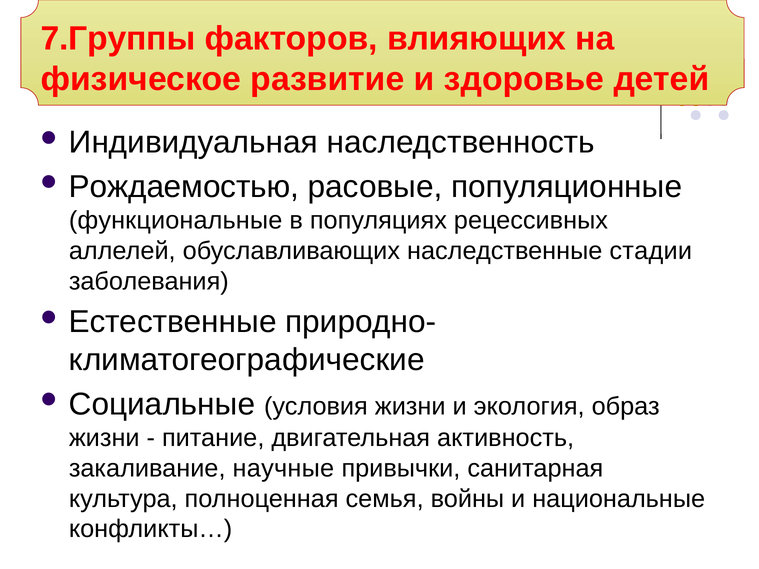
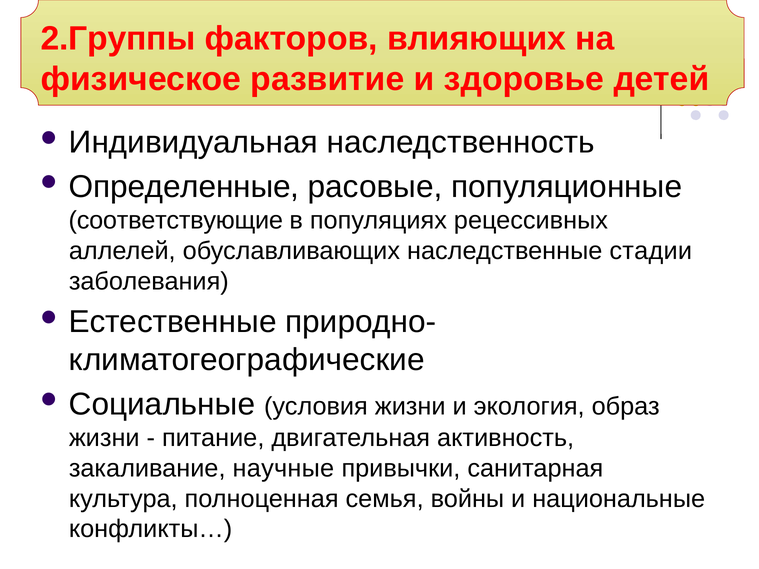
7.Группы: 7.Группы -> 2.Группы
Рождаемостью: Рождаемостью -> Определенные
функциональные: функциональные -> соответствующие
